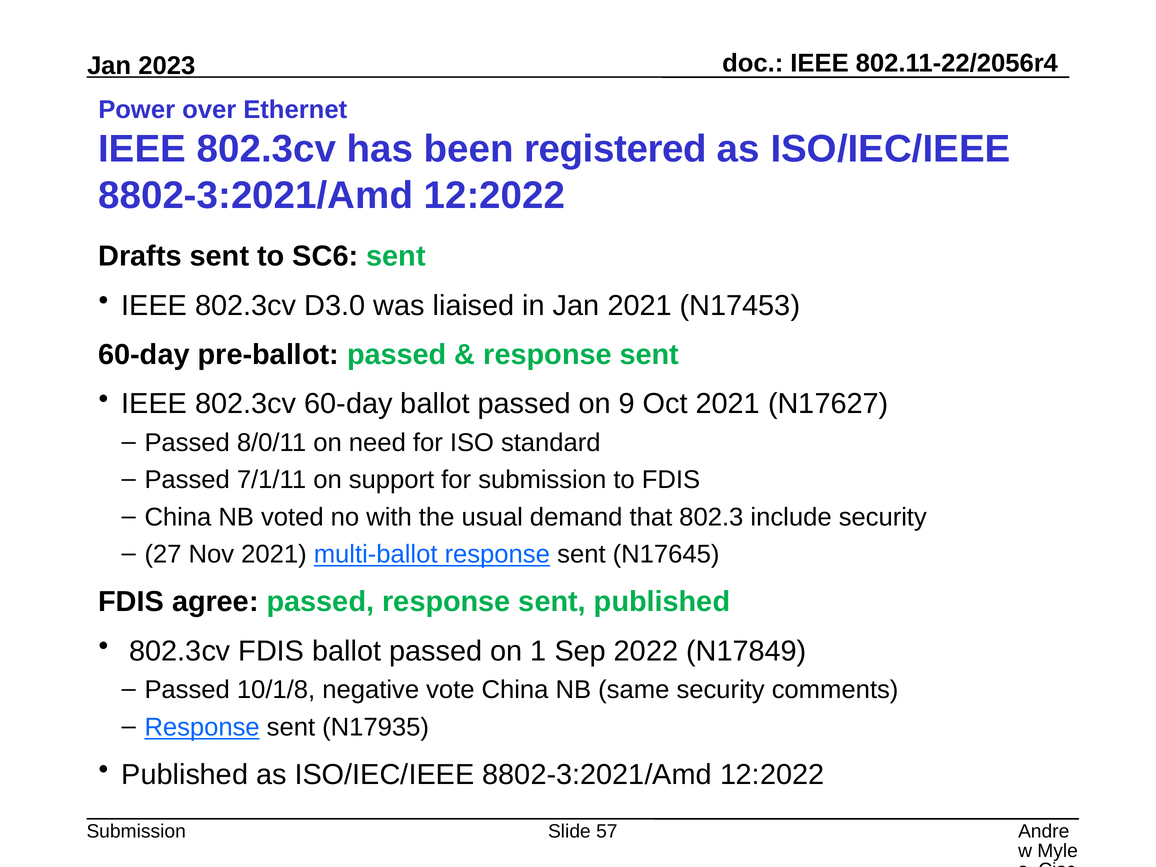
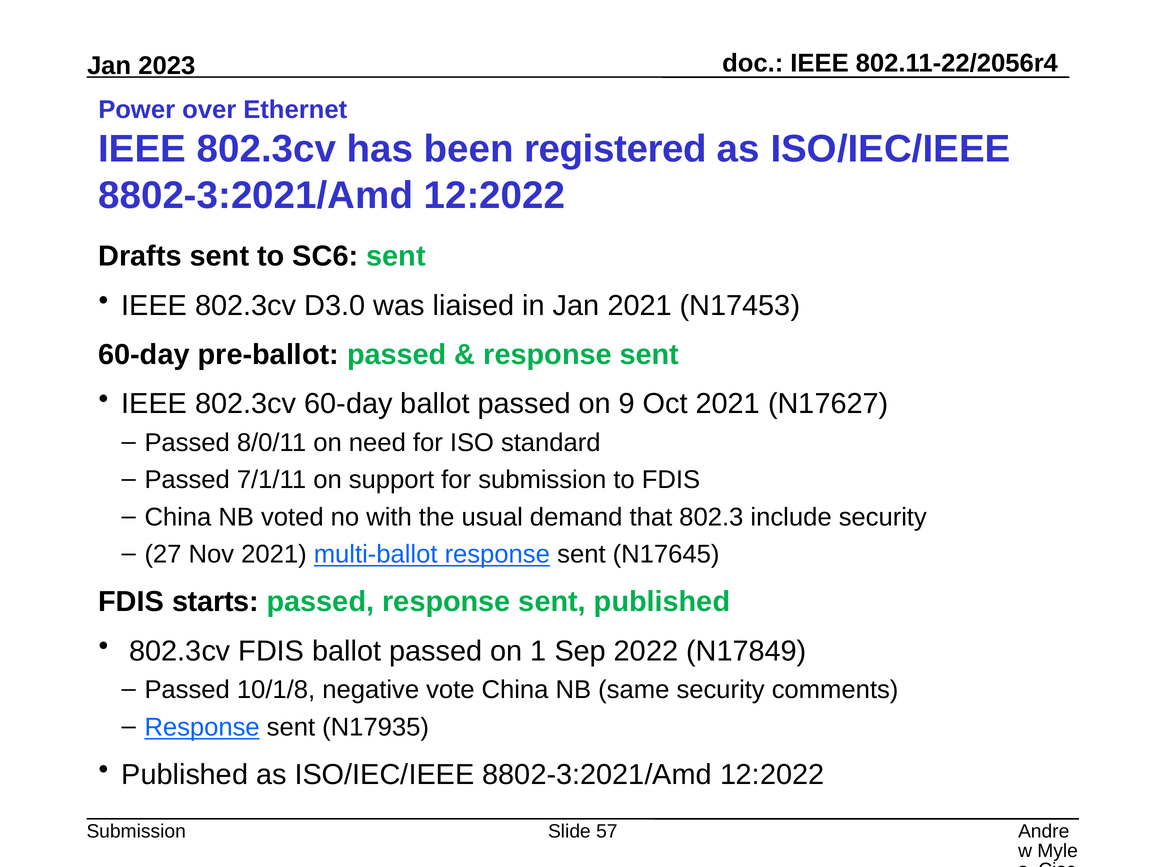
agree: agree -> starts
